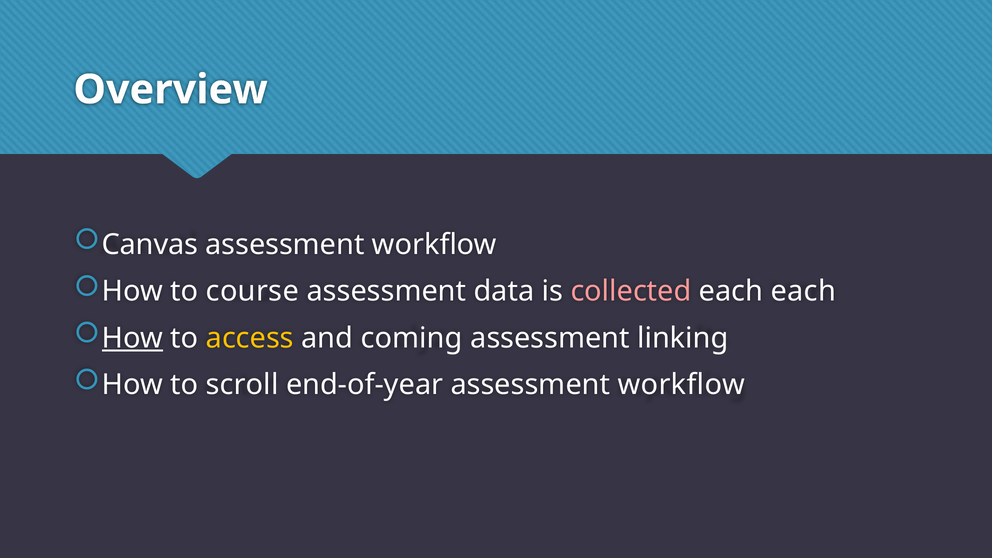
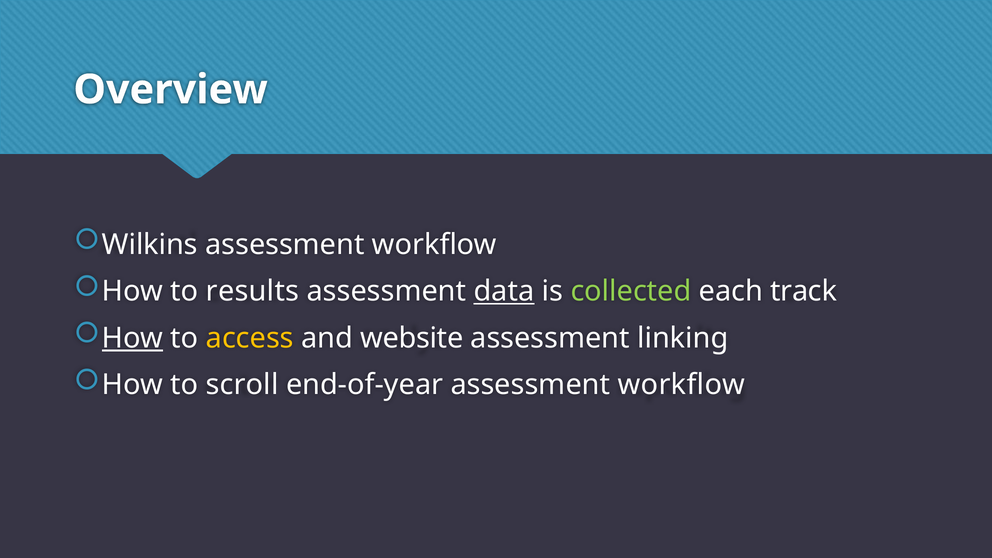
Canvas: Canvas -> Wilkins
course: course -> results
data underline: none -> present
collected colour: pink -> light green
each each: each -> track
coming: coming -> website
